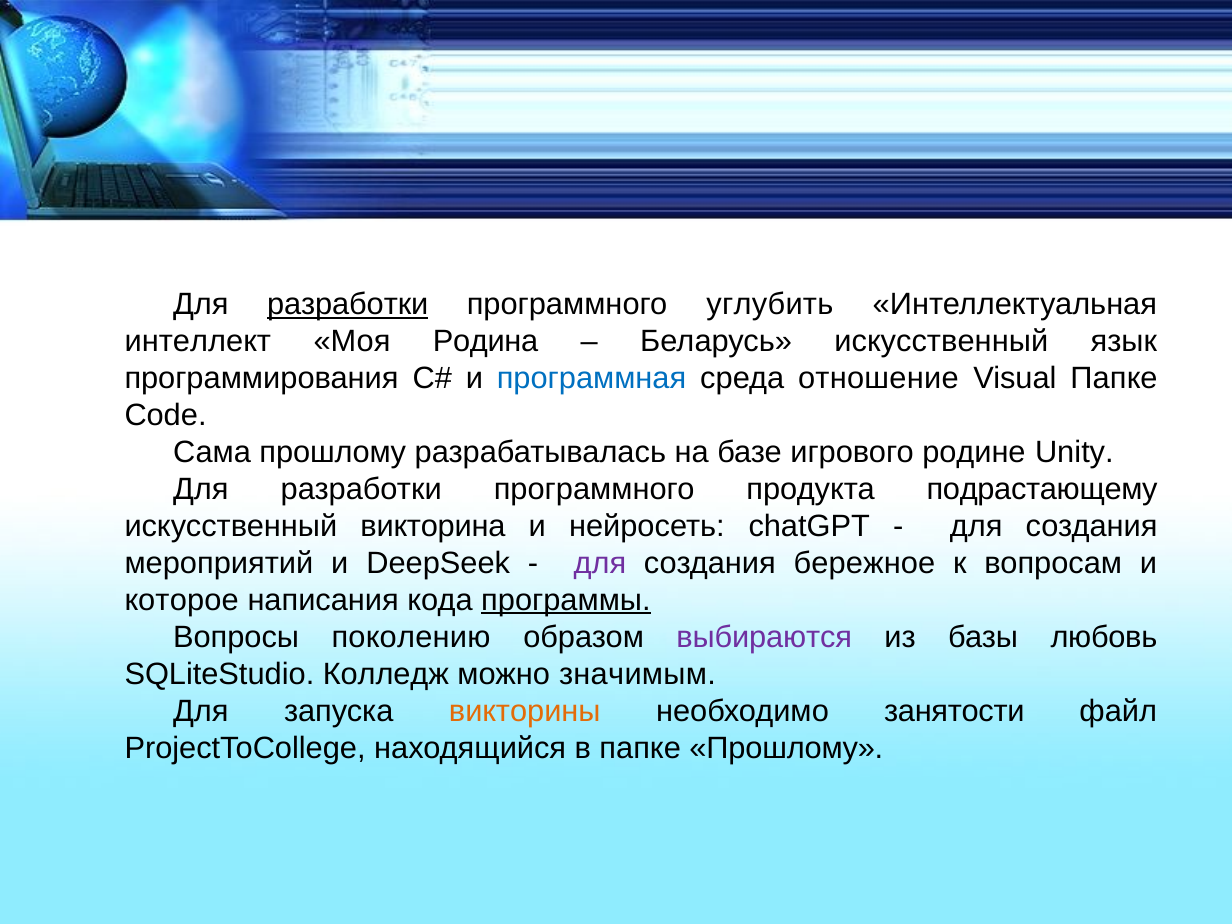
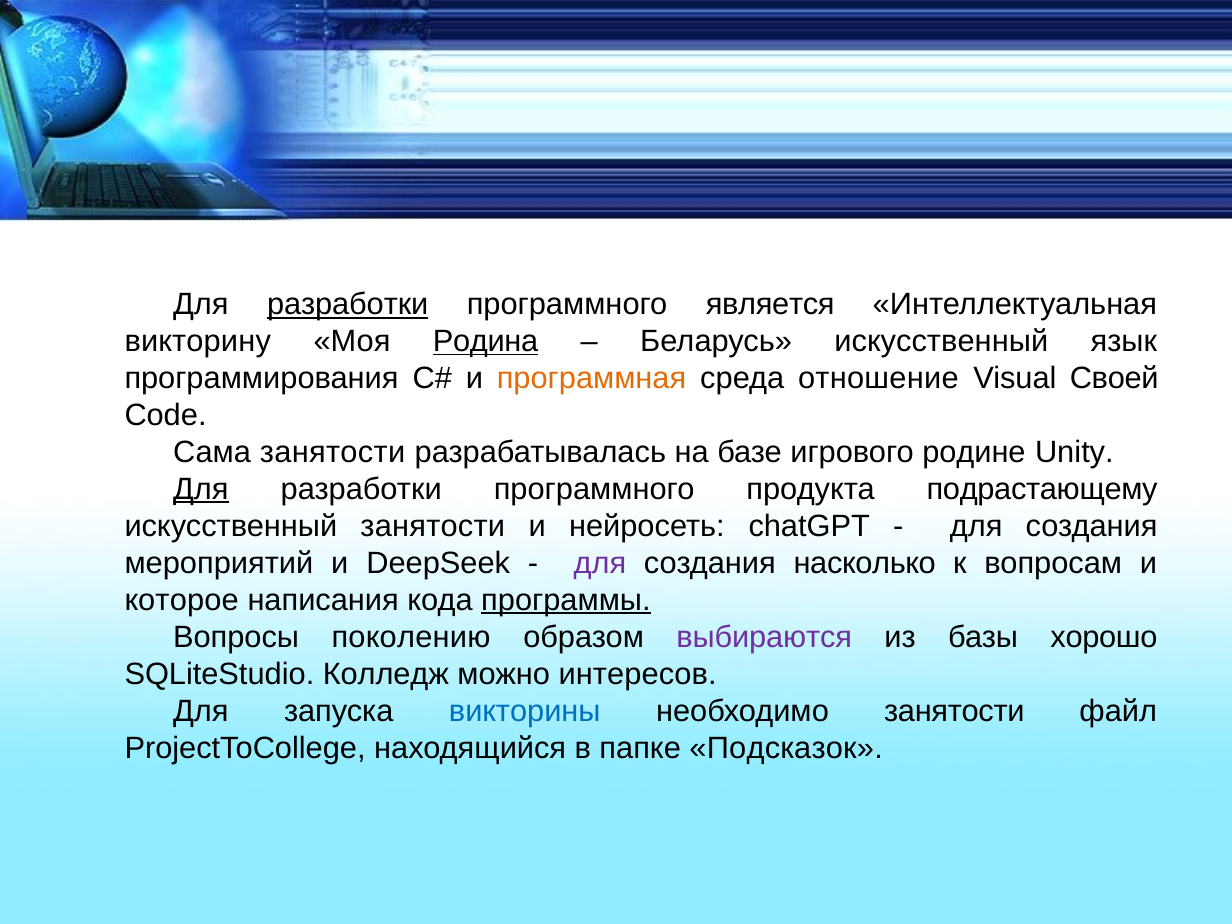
углубить: углубить -> является
интеллект: интеллект -> викторину
Родина underline: none -> present
программная colour: blue -> orange
Visual Папке: Папке -> Своей
Сама прошлому: прошлому -> занятости
Для at (201, 489) underline: none -> present
искусственный викторина: викторина -> занятости
бережное: бережное -> насколько
любовь: любовь -> хорошо
значимым: значимым -> интересов
викторины colour: orange -> blue
папке Прошлому: Прошлому -> Подсказок
